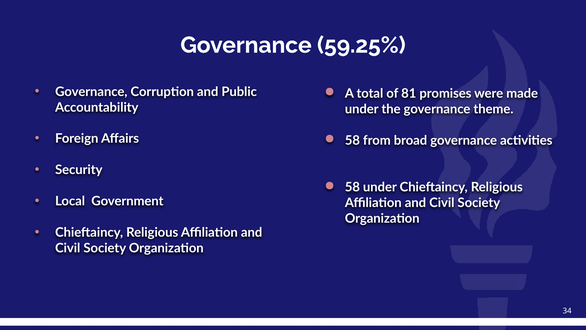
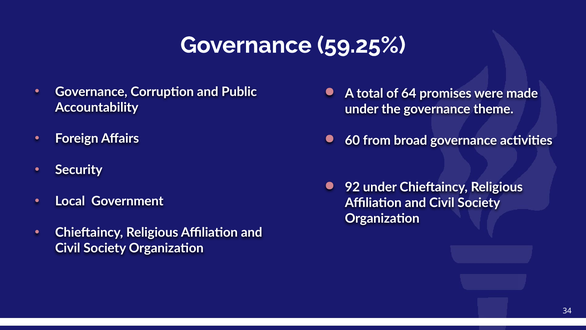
81: 81 -> 64
58 at (352, 140): 58 -> 60
58 at (352, 187): 58 -> 92
